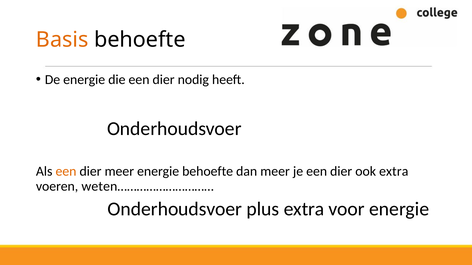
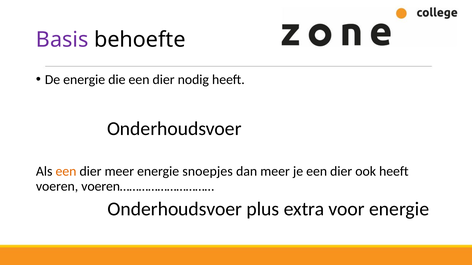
Basis colour: orange -> purple
energie behoefte: behoefte -> snoepjes
ook extra: extra -> heeft
weten…………………………: weten………………………… -> voeren…………………………
